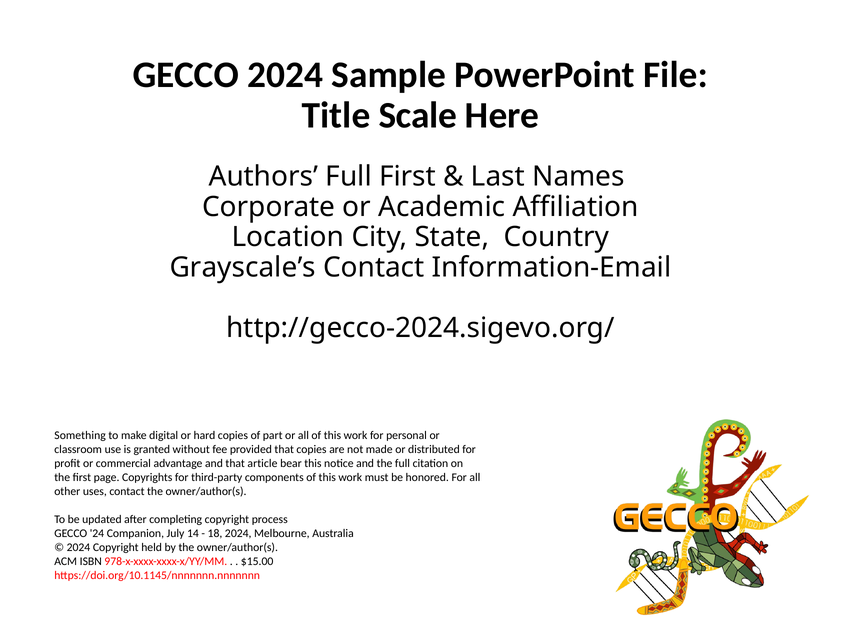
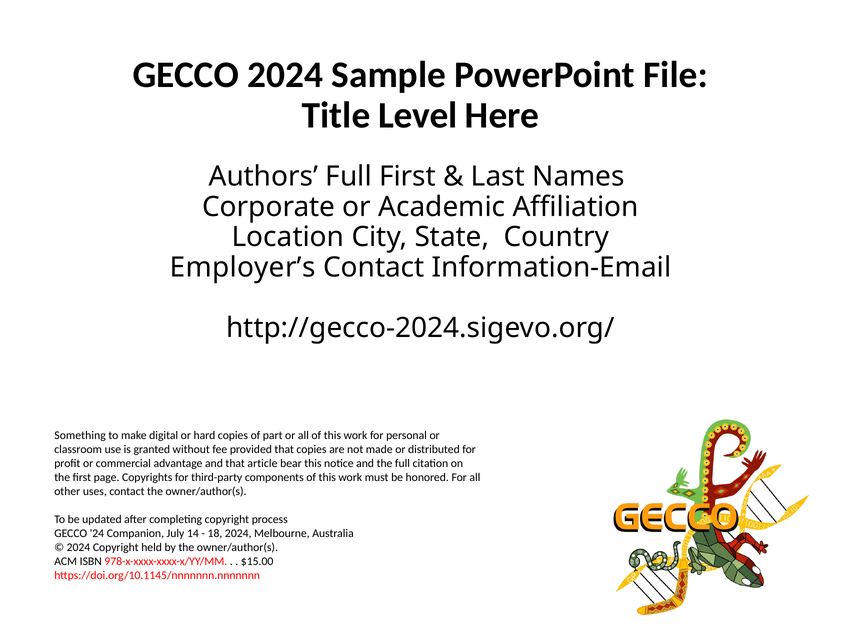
Scale: Scale -> Level
Grayscale’s: Grayscale’s -> Employer’s
